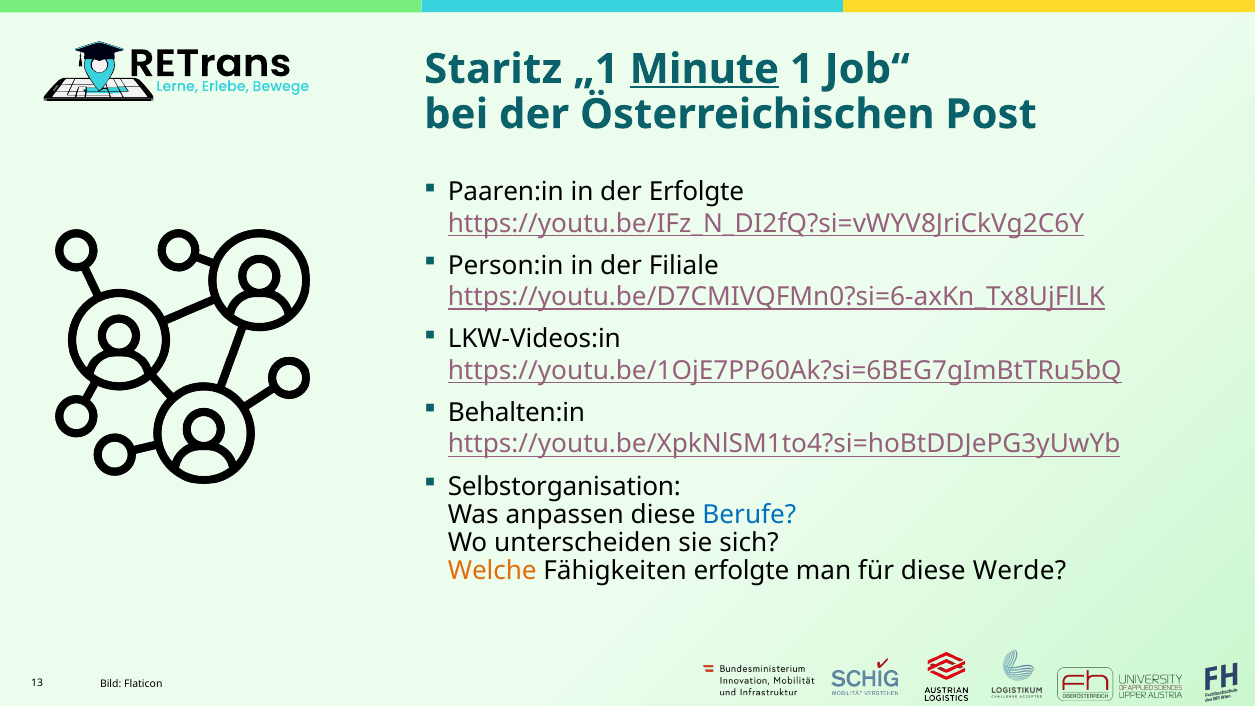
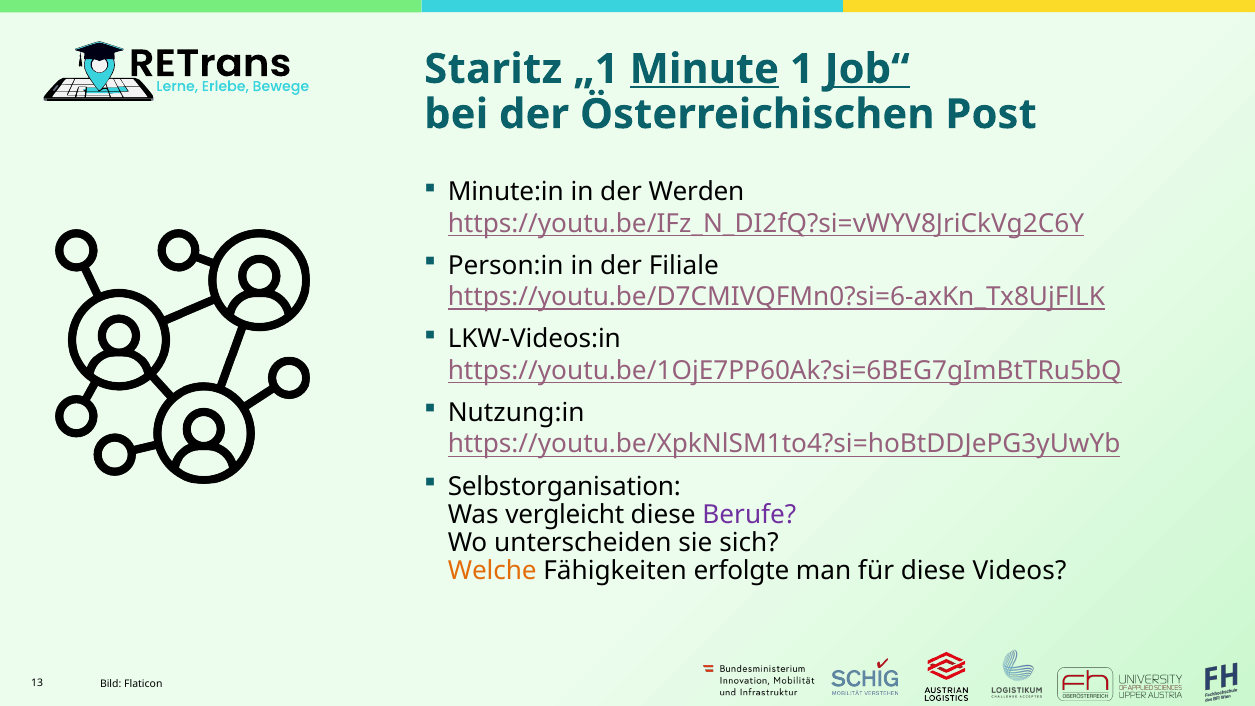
Job“ underline: none -> present
Paaren:in: Paaren:in -> Minute:in
der Erfolgte: Erfolgte -> Werden
Behalten:in: Behalten:in -> Nutzung:in
anpassen: anpassen -> vergleicht
Berufe colour: blue -> purple
Werde: Werde -> Videos
